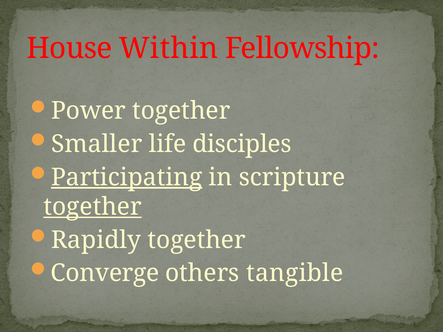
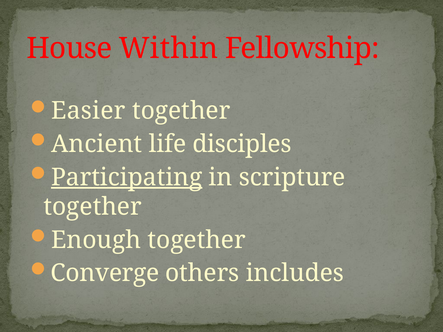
Power: Power -> Easier
Smaller: Smaller -> Ancient
together at (93, 207) underline: present -> none
Rapidly: Rapidly -> Enough
tangible: tangible -> includes
